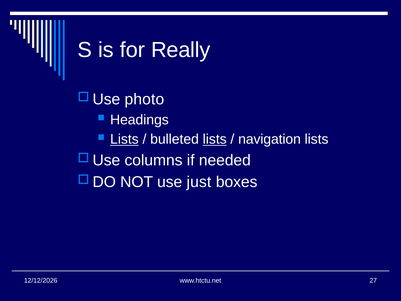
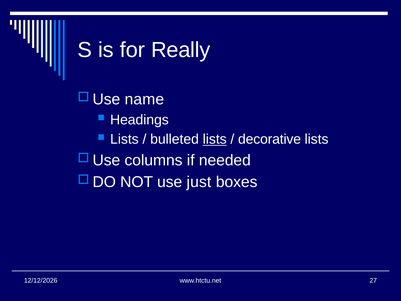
photo: photo -> name
Lists at (124, 139) underline: present -> none
navigation: navigation -> decorative
